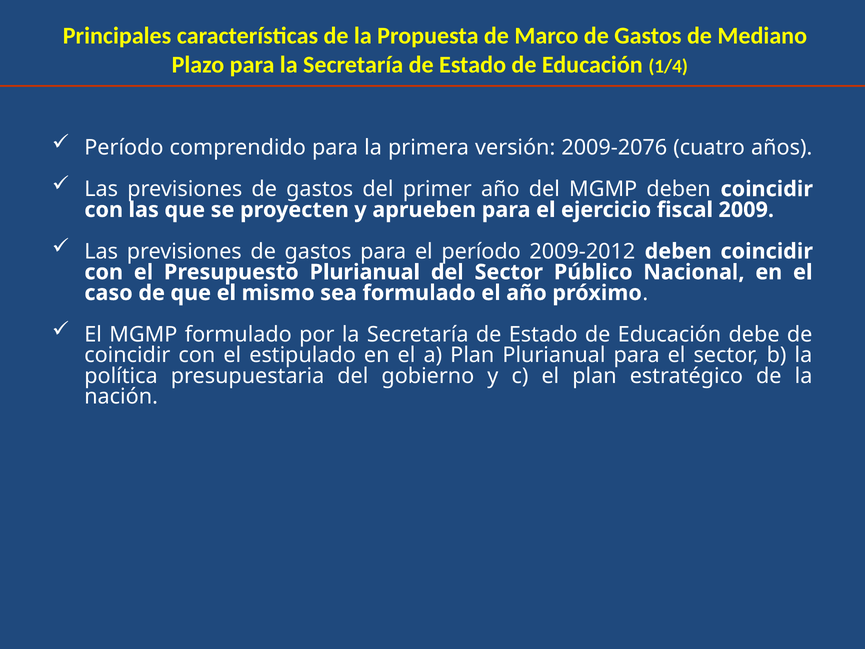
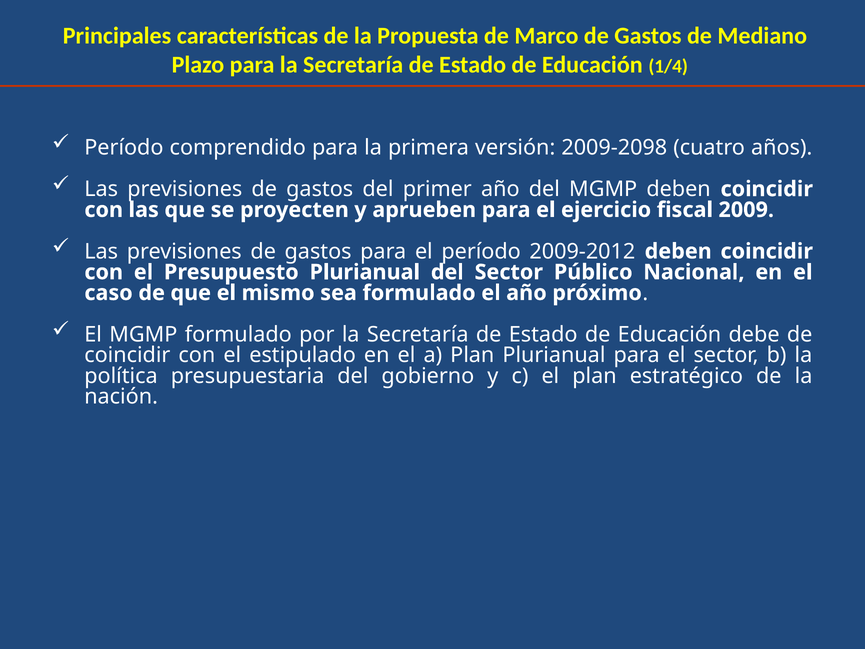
2009-2076: 2009-2076 -> 2009-2098
